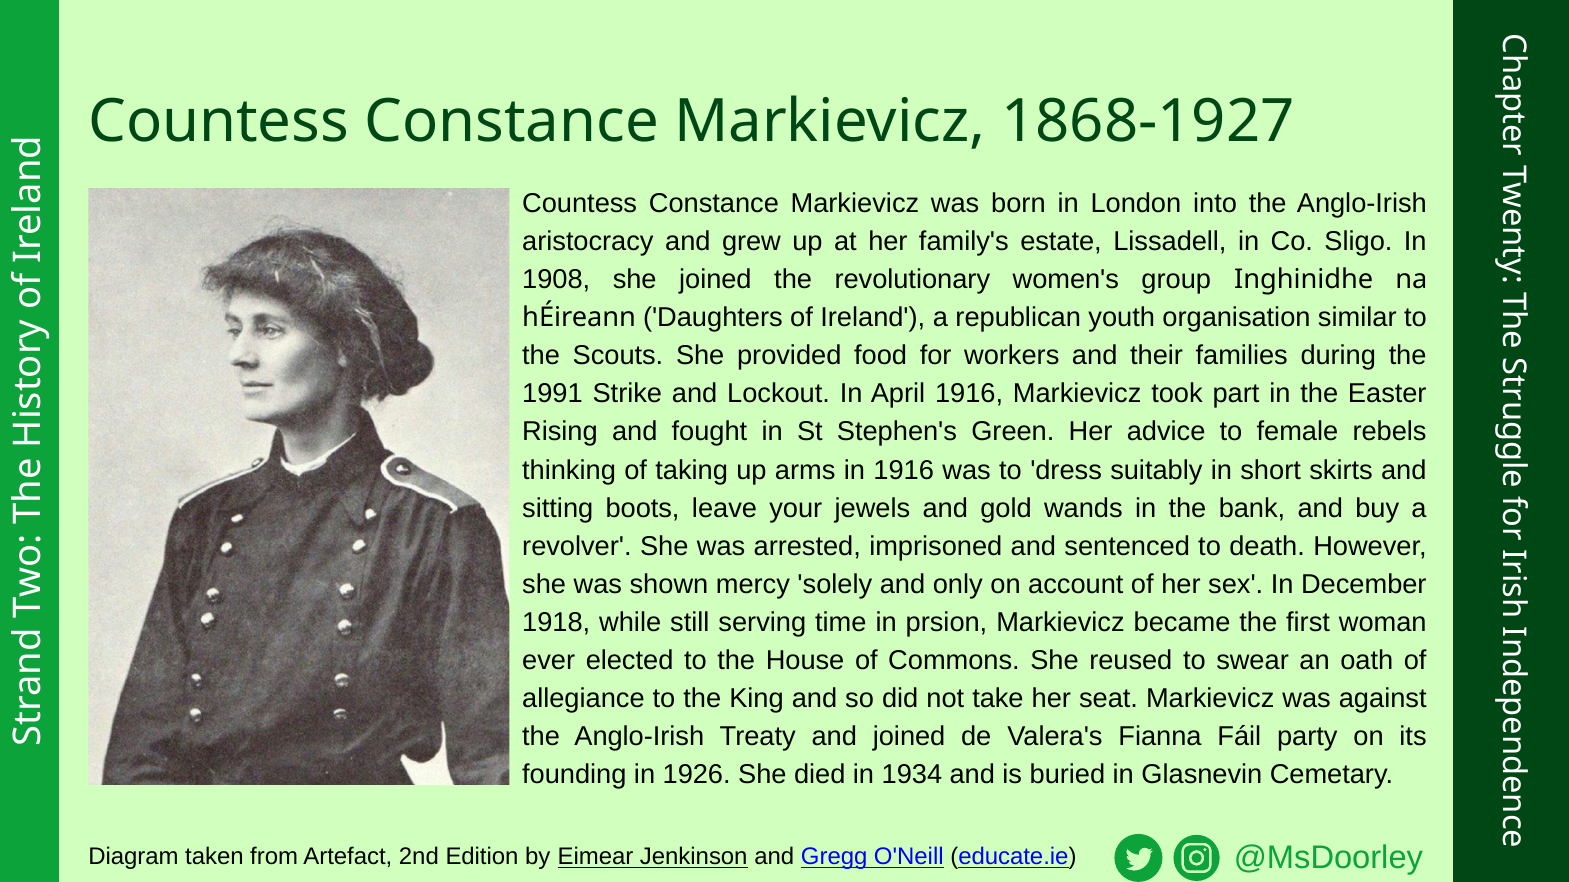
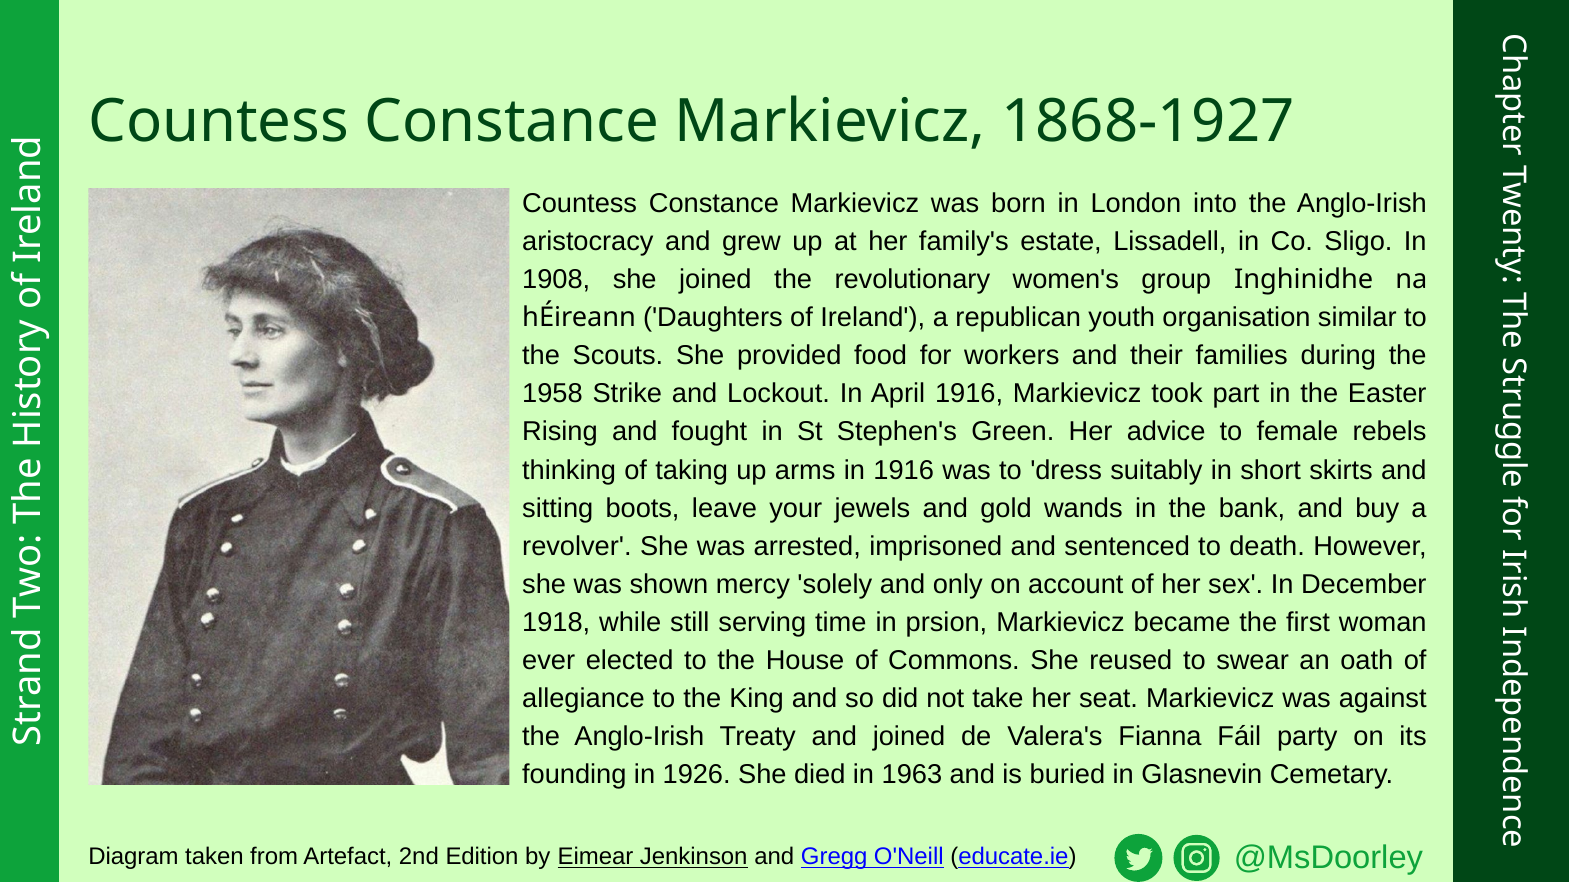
1991: 1991 -> 1958
1934: 1934 -> 1963
